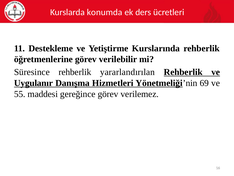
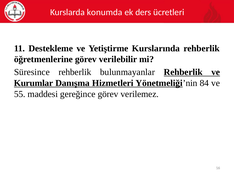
yararlandırılan: yararlandırılan -> bulunmayanlar
Uygulanır: Uygulanır -> Kurumlar
69: 69 -> 84
